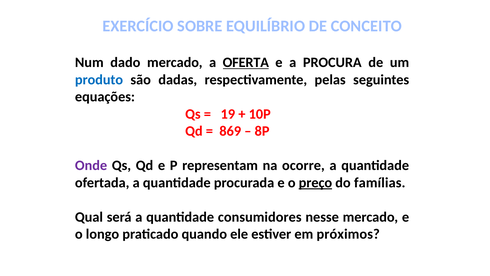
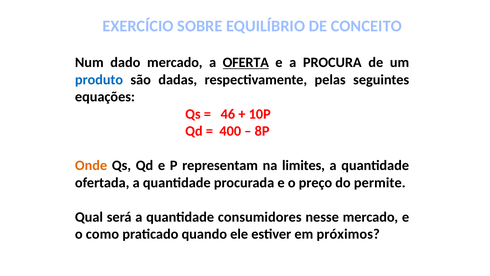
19: 19 -> 46
869: 869 -> 400
Onde colour: purple -> orange
ocorre: ocorre -> limites
preço underline: present -> none
famílias: famílias -> permite
longo: longo -> como
